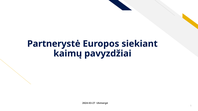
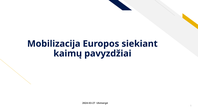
Partnerystė: Partnerystė -> Mobilizacija
